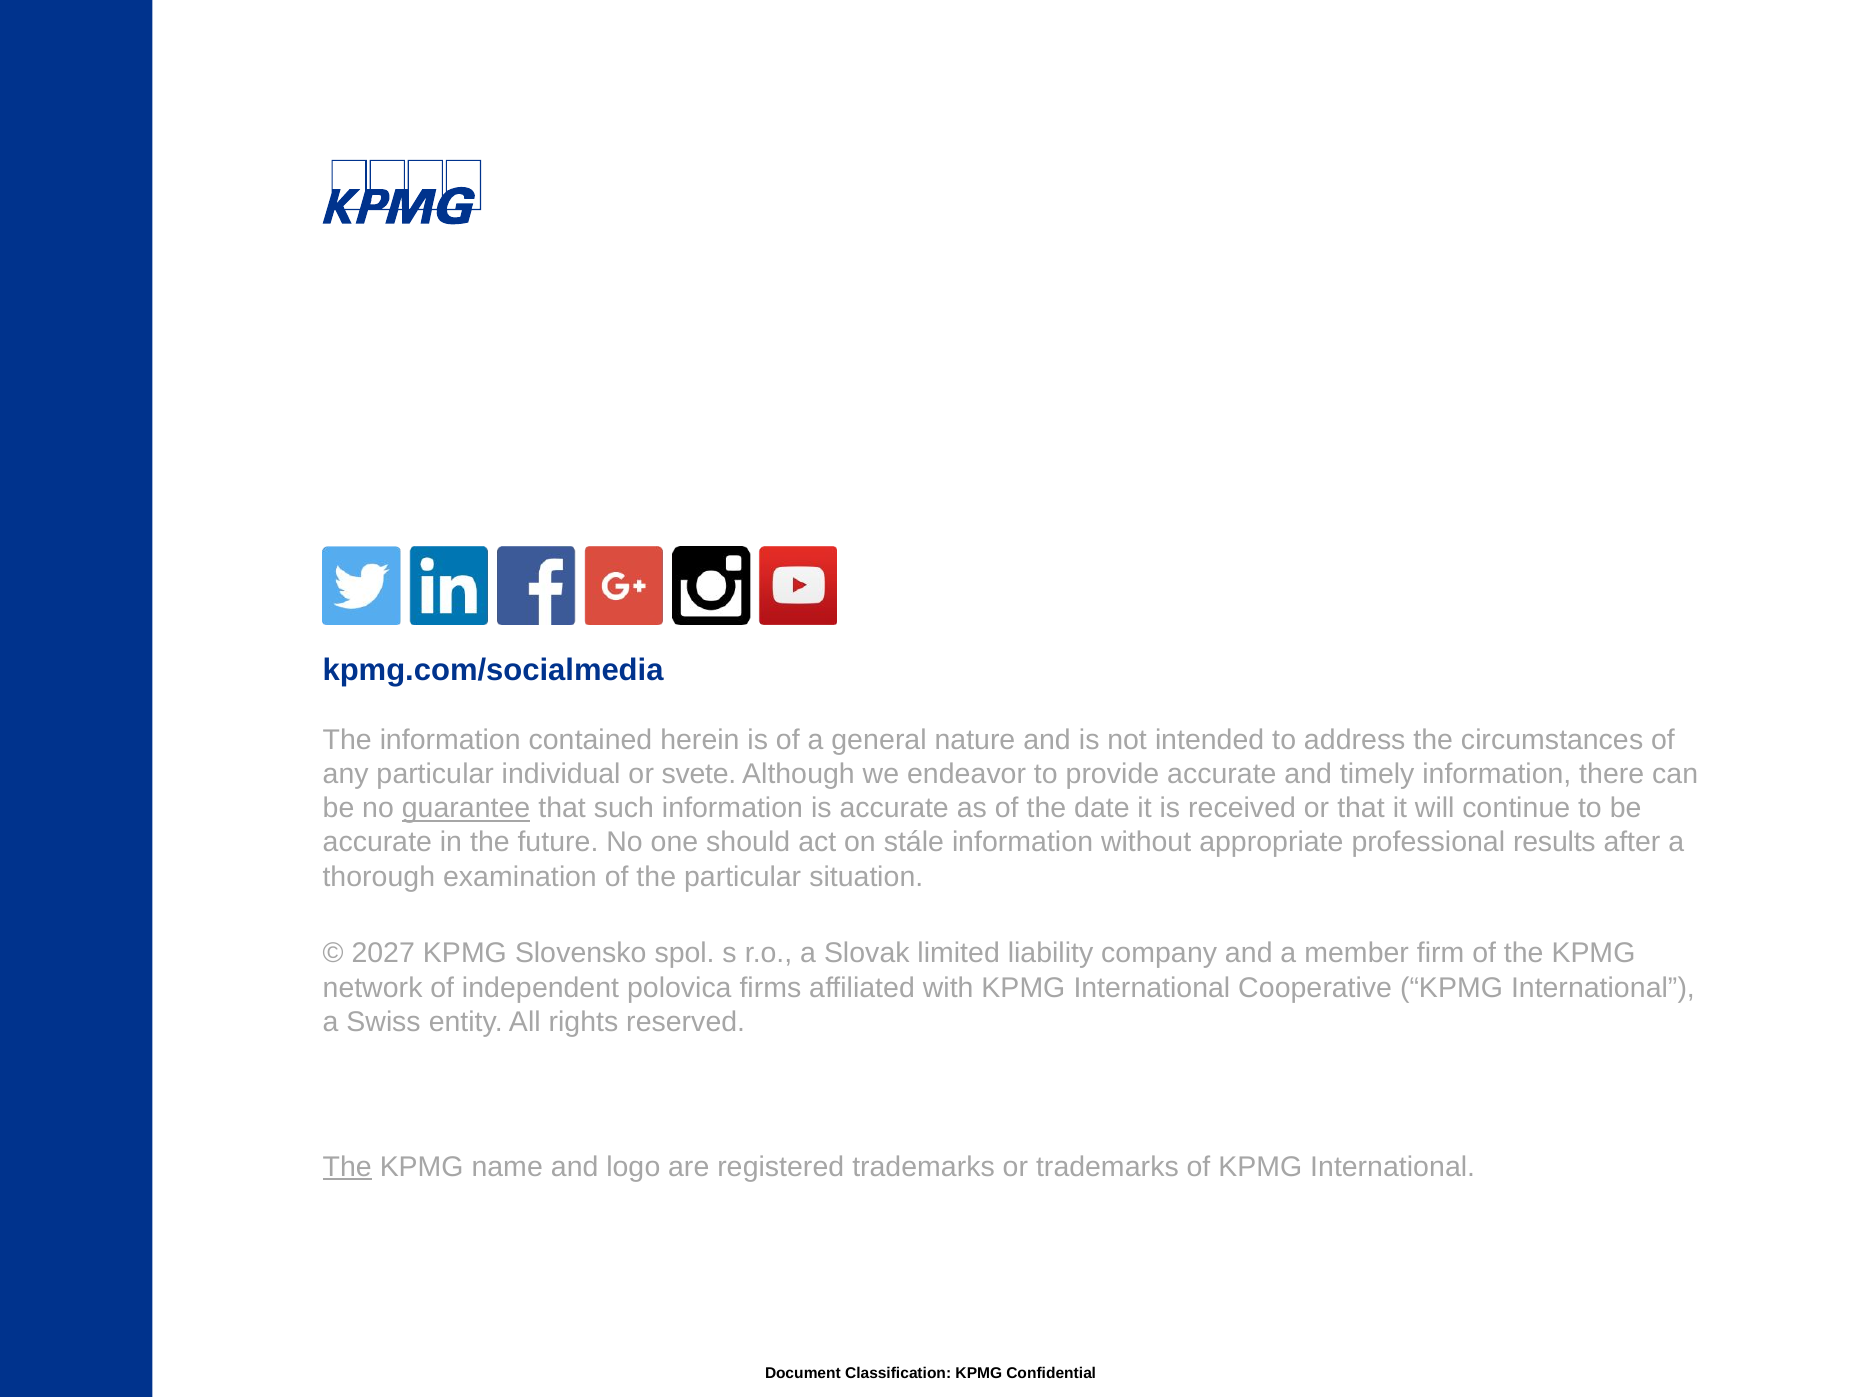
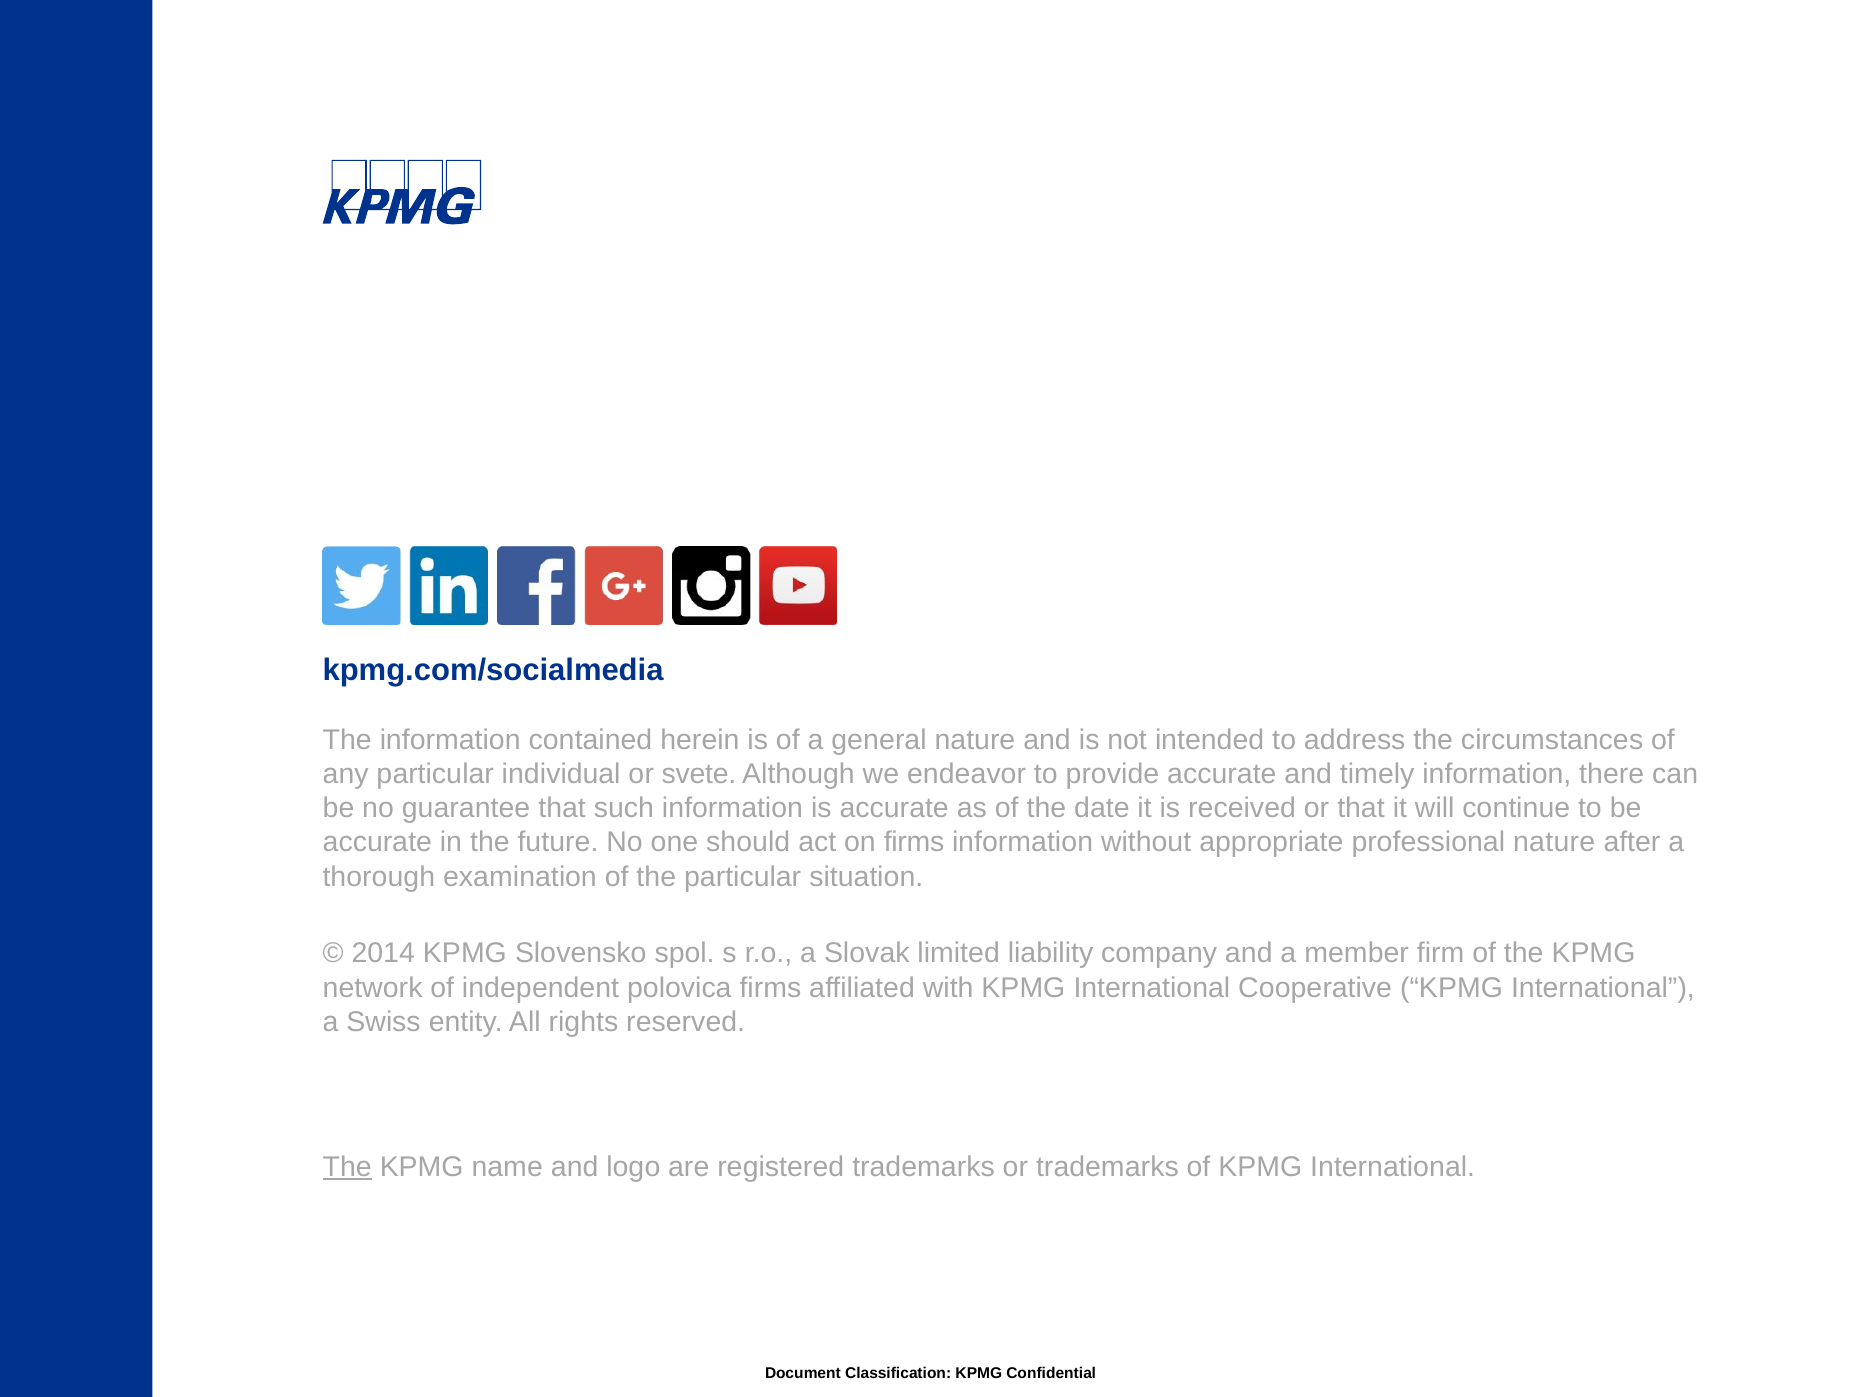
guarantee underline: present -> none
on stále: stále -> firms
professional results: results -> nature
2027: 2027 -> 2014
